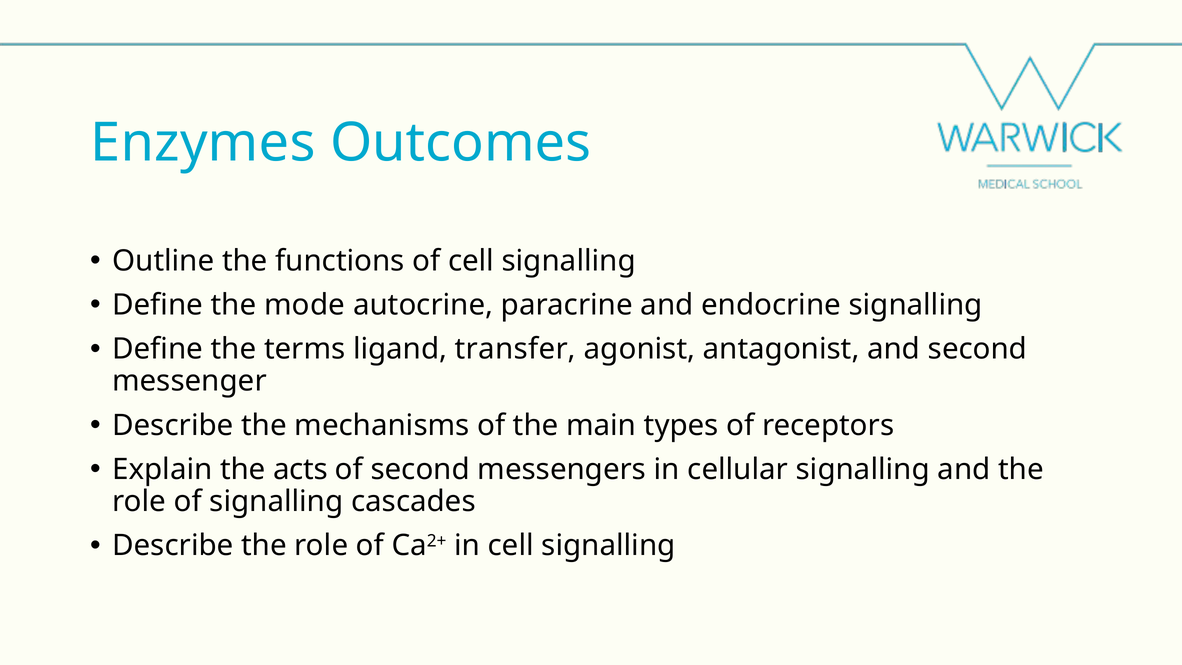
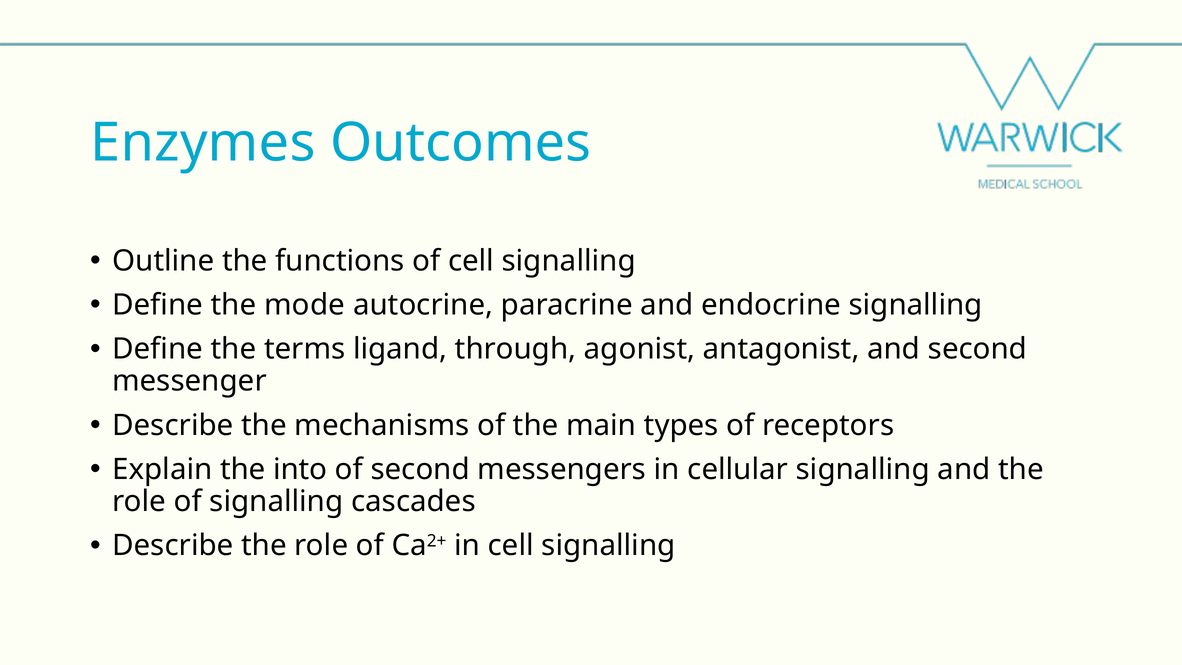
transfer: transfer -> through
acts: acts -> into
